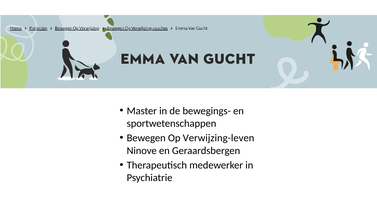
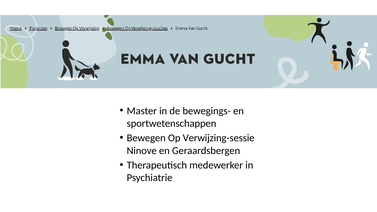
Verwijzing-leven: Verwijzing-leven -> Verwijzing-sessie
